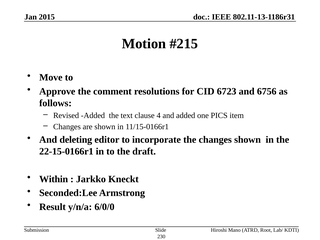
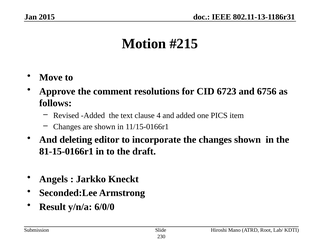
22-15-0166r1: 22-15-0166r1 -> 81-15-0166r1
Within: Within -> Angels
